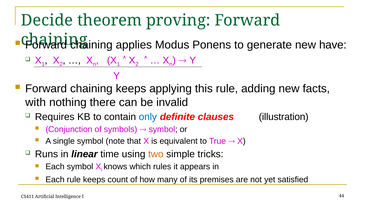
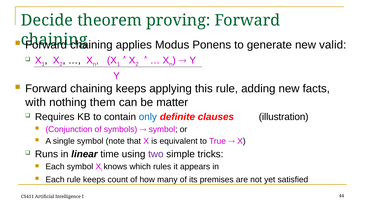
have: have -> valid
there: there -> them
invalid: invalid -> matter
two colour: orange -> purple
